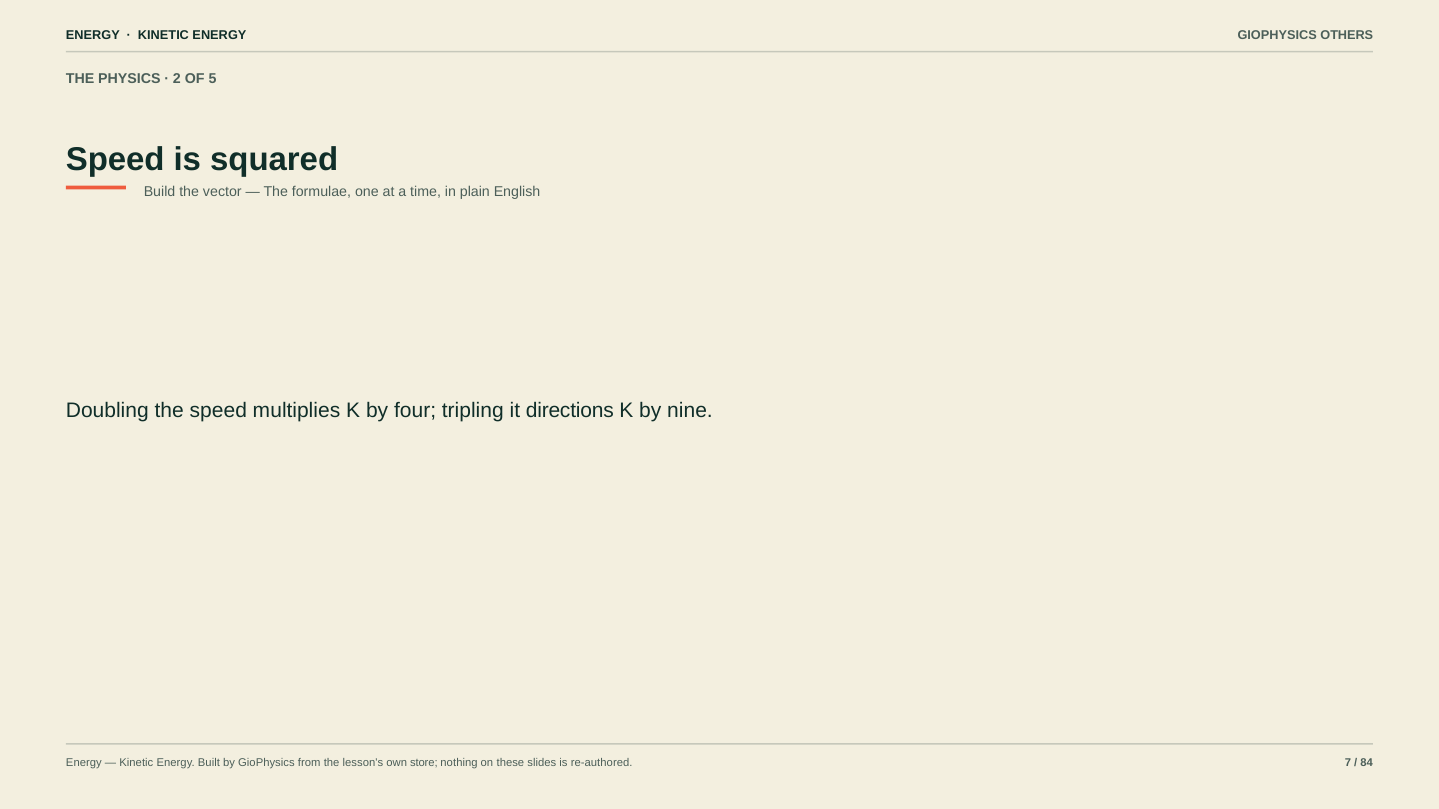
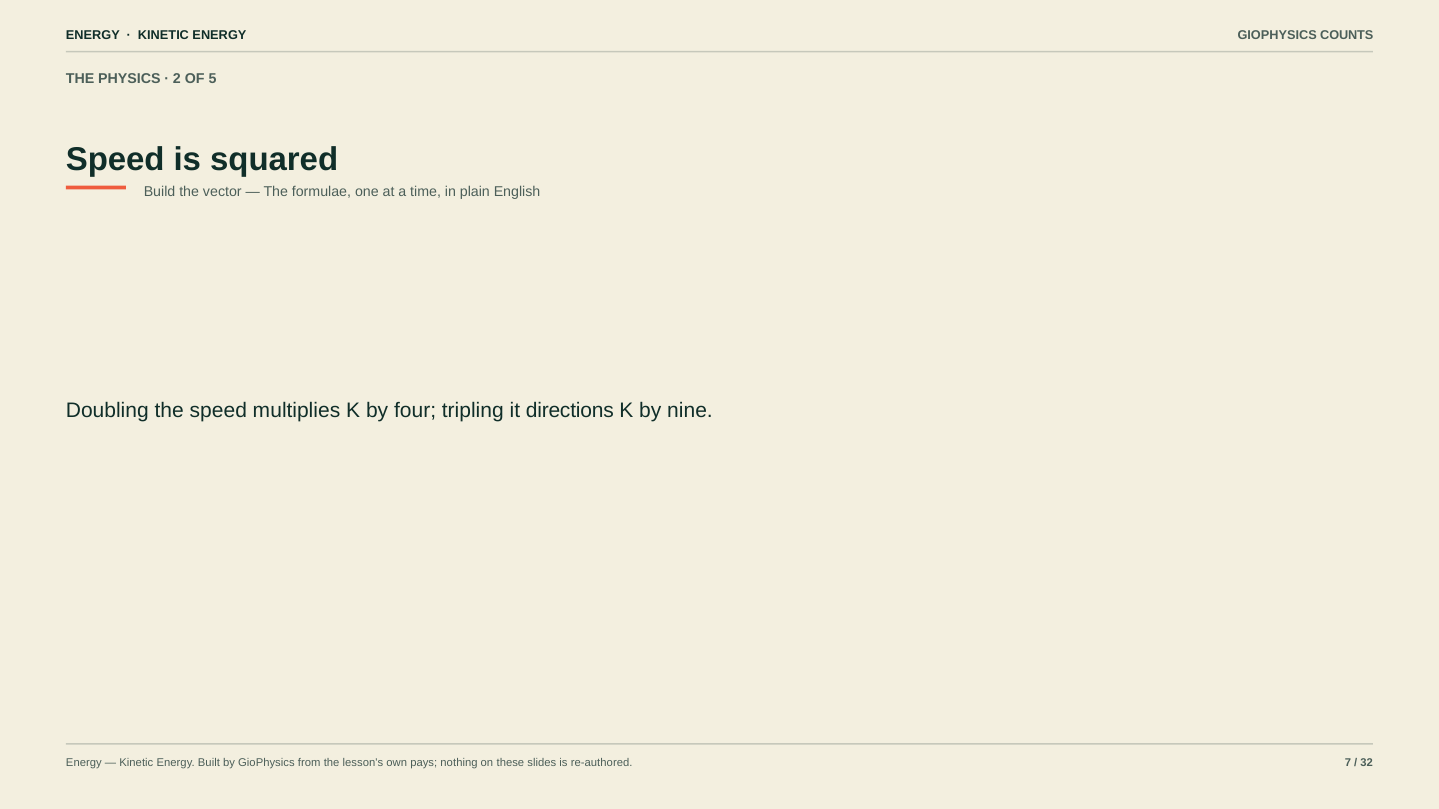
OTHERS: OTHERS -> COUNTS
store: store -> pays
84: 84 -> 32
